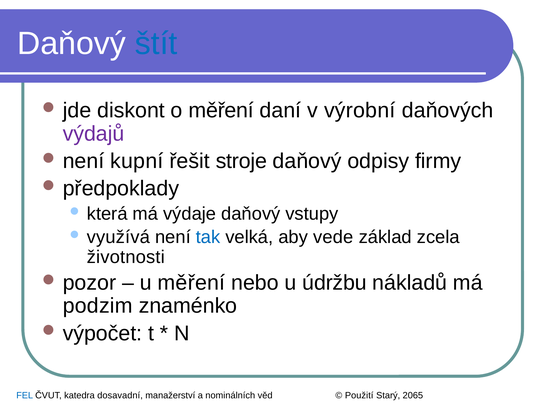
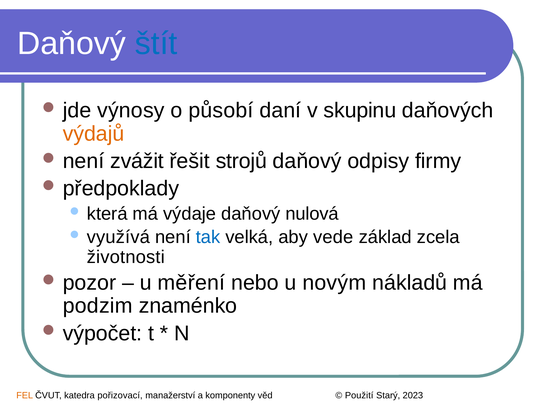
diskont: diskont -> výnosy
o měření: měření -> působí
výrobní: výrobní -> skupinu
výdajů colour: purple -> orange
kupní: kupní -> zvážit
stroje: stroje -> strojů
vstupy: vstupy -> nulová
údržbu: údržbu -> novým
FEL colour: blue -> orange
dosavadní: dosavadní -> pořizovací
nominálních: nominálních -> komponenty
2065: 2065 -> 2023
